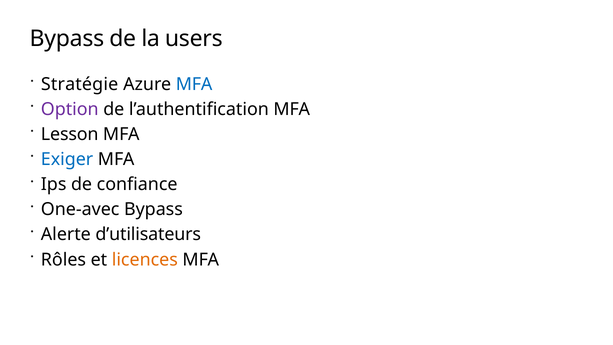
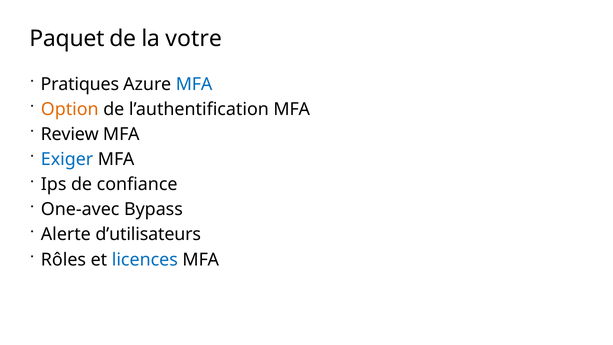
Bypass at (67, 38): Bypass -> Paquet
users: users -> votre
Stratégie: Stratégie -> Pratiques
Option colour: purple -> orange
Lesson: Lesson -> Review
licences colour: orange -> blue
